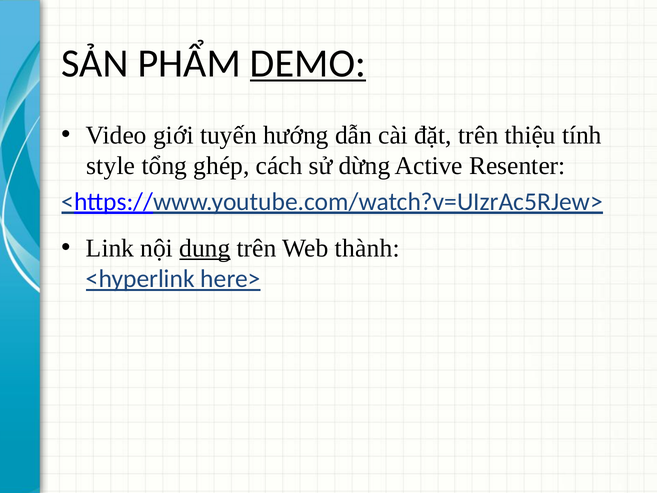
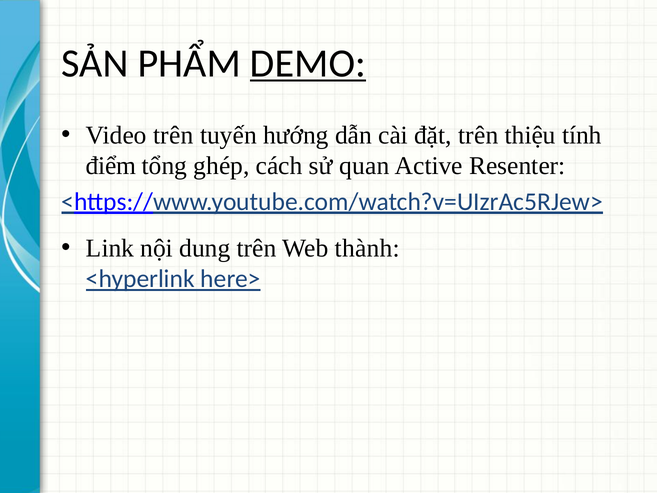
Video giới: giới -> trên
style: style -> điểm
dừng: dừng -> quan
dung underline: present -> none
